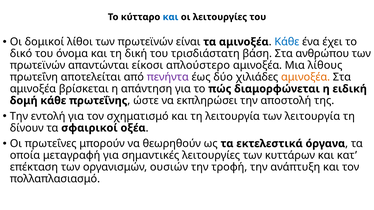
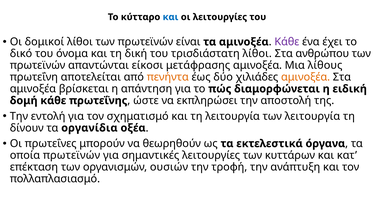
Κάθε at (287, 42) colour: blue -> purple
τρισδιάστατη βάση: βάση -> λίθοι
απλούστερο: απλούστερο -> μετάφρασης
πενήντα colour: purple -> orange
σφαιρικοί: σφαιρικοί -> οργανίδια
οποία μεταγραφή: μεταγραφή -> πρωτεϊνών
